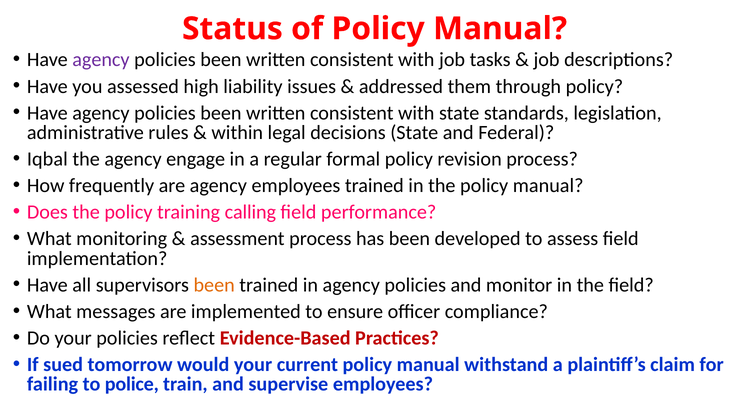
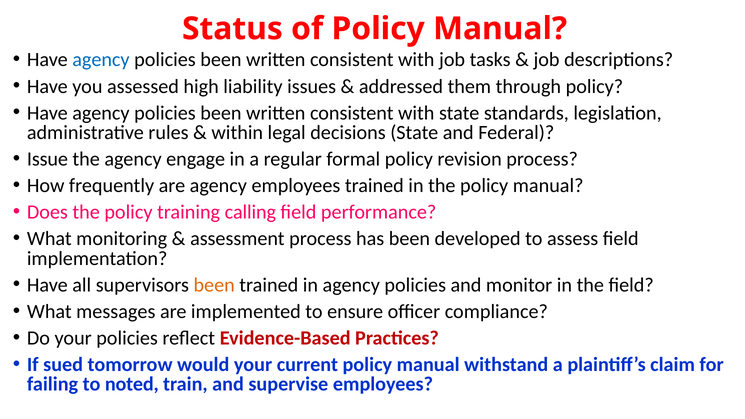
agency at (101, 60) colour: purple -> blue
Iqbal: Iqbal -> Issue
police: police -> noted
